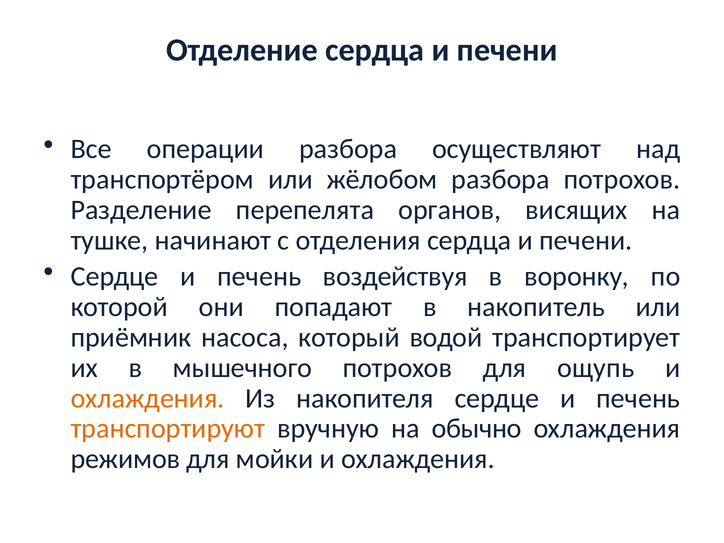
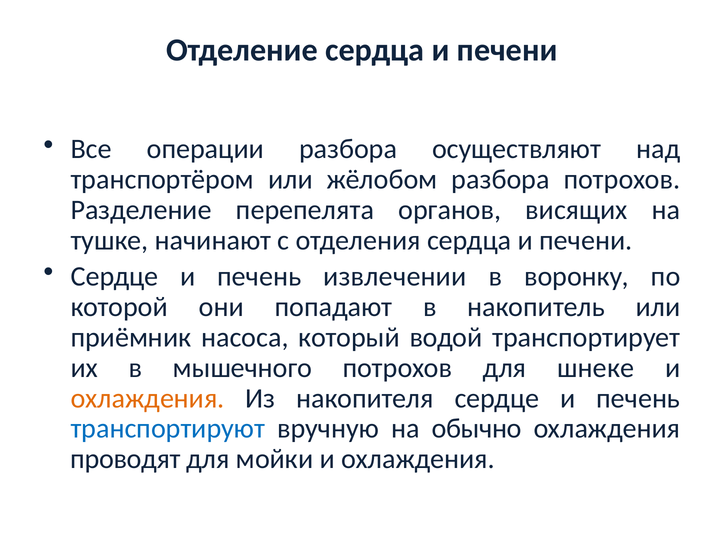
воздействуя: воздействуя -> извлечении
ощупь: ощупь -> шнеке
транспортируют colour: orange -> blue
режимов: режимов -> проводят
